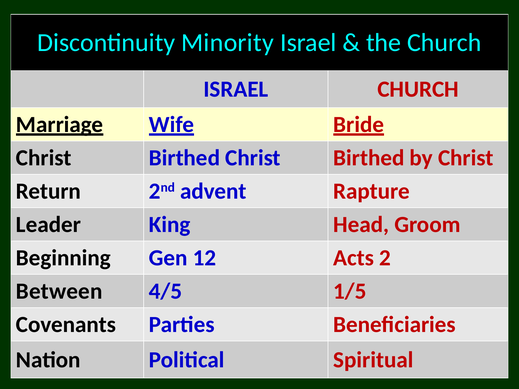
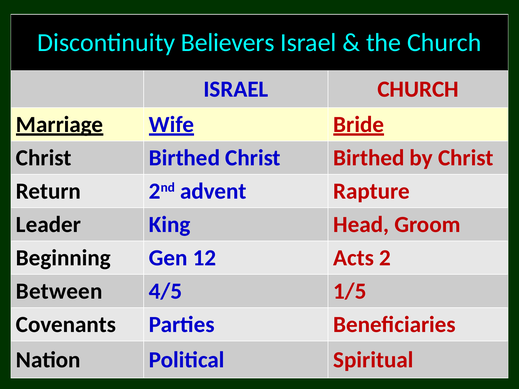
Minority: Minority -> Believers
